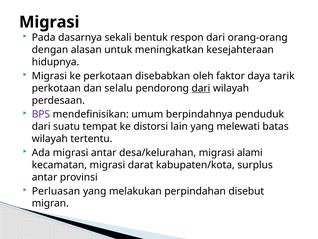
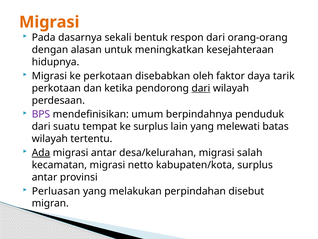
Migrasi at (49, 22) colour: black -> orange
selalu: selalu -> ketika
ke distorsi: distorsi -> surplus
Ada underline: none -> present
alami: alami -> salah
darat: darat -> netto
